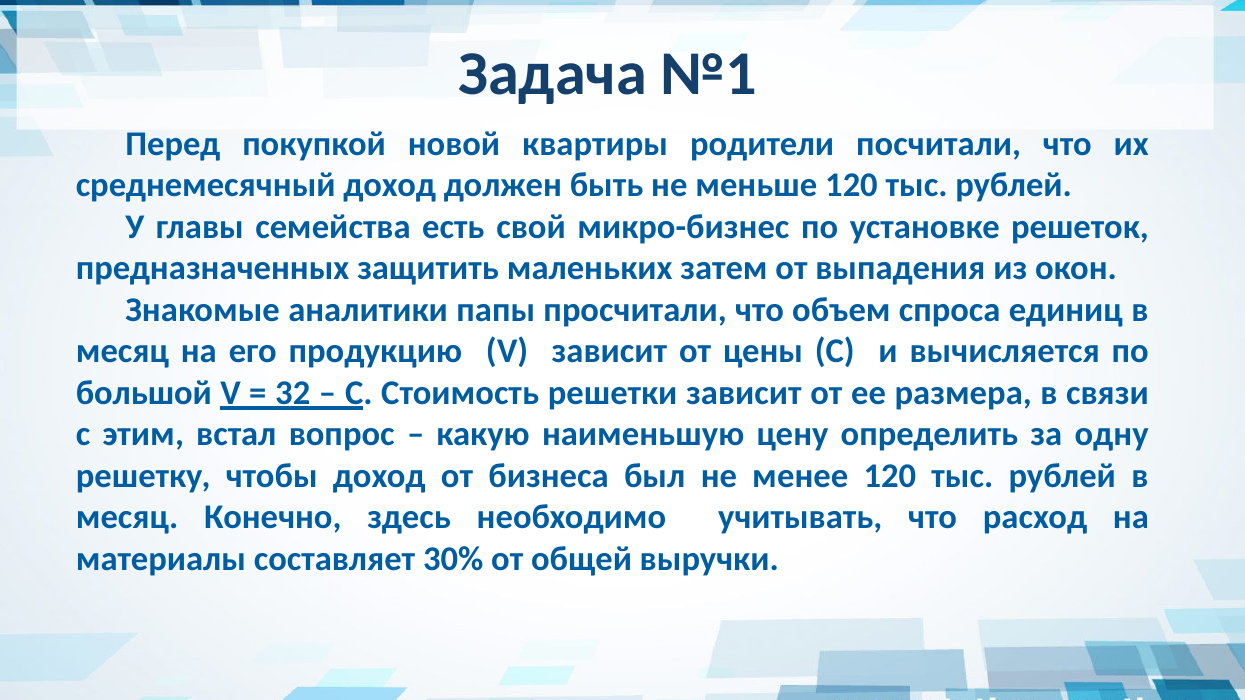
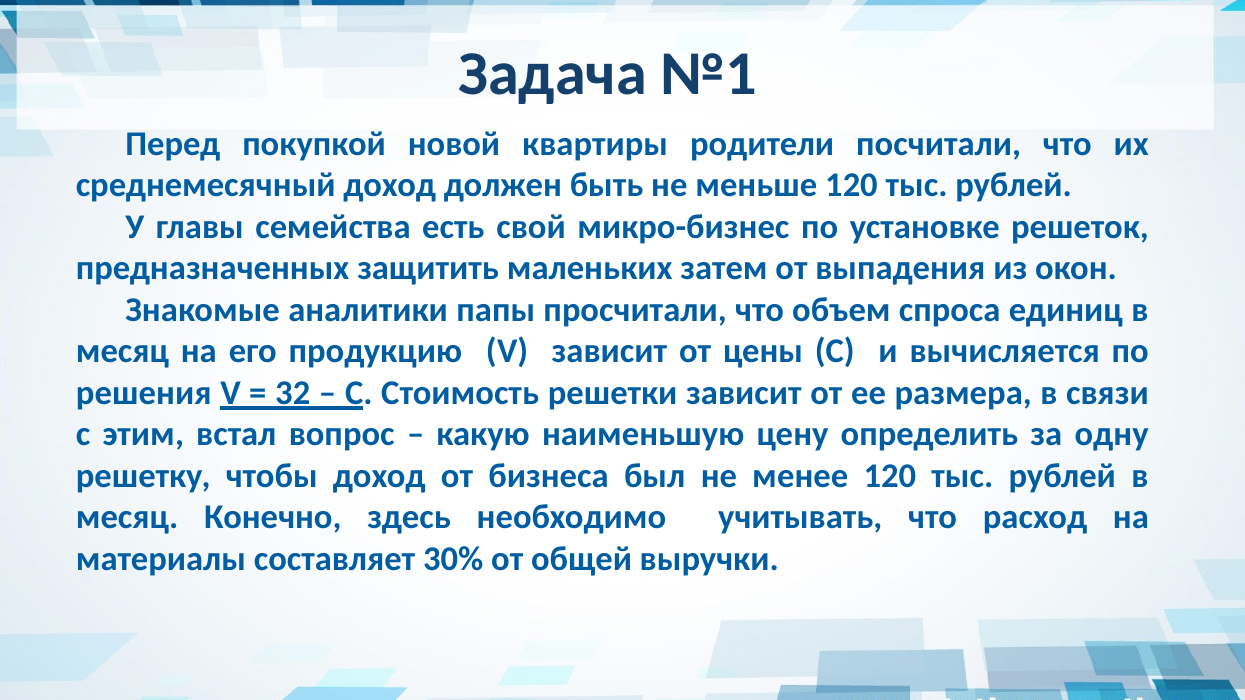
большой: большой -> решения
